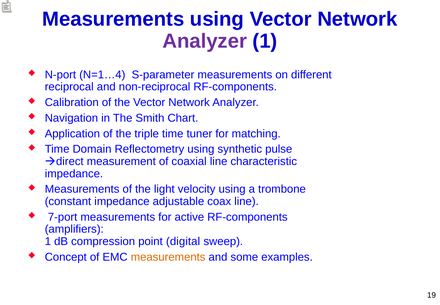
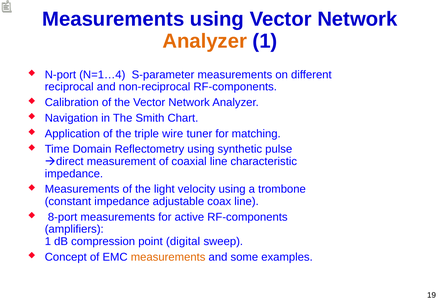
Analyzer at (205, 41) colour: purple -> orange
triple time: time -> wire
7-port: 7-port -> 8-port
